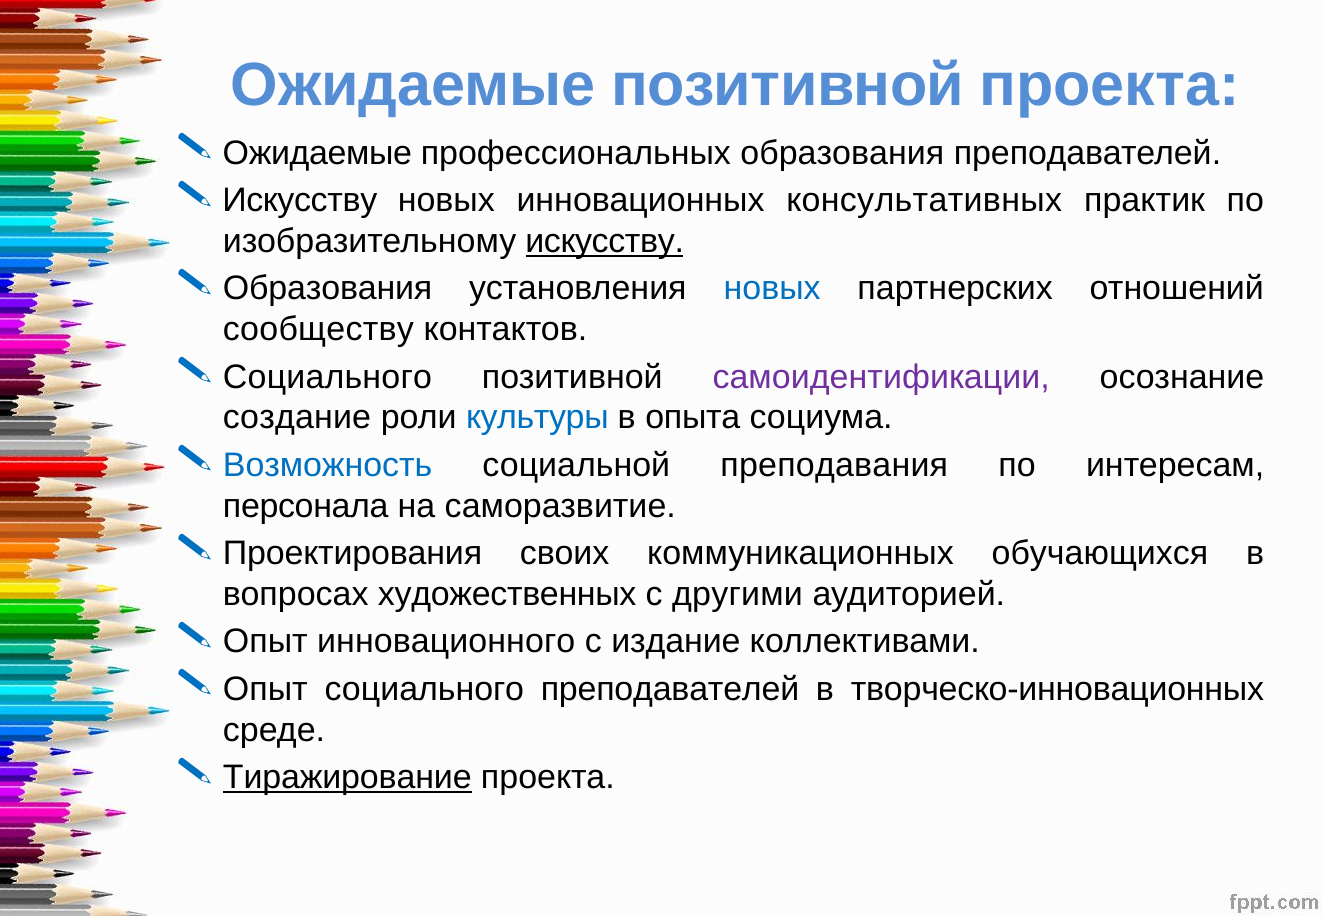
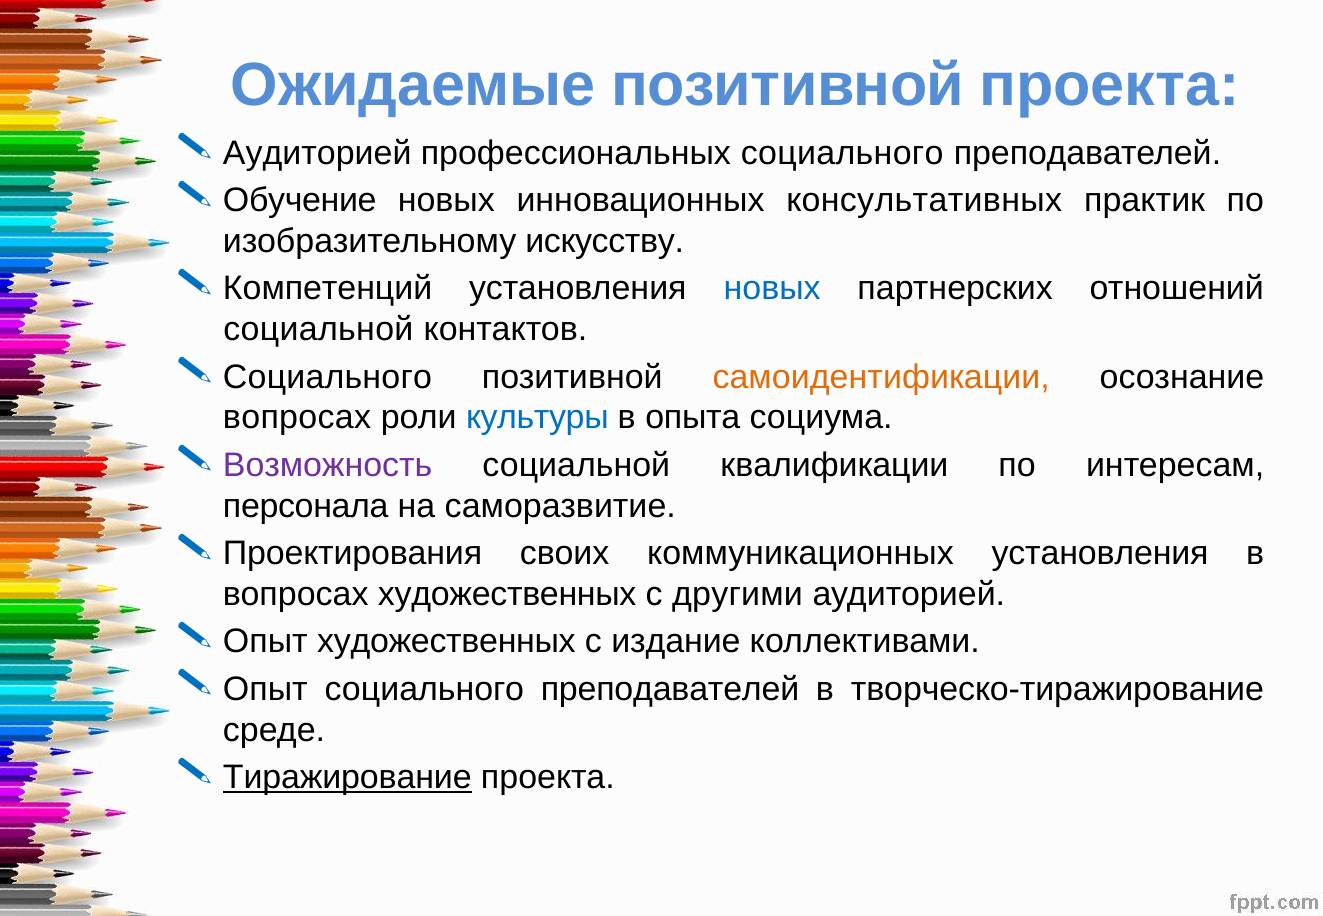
Ожидаемые at (317, 153): Ожидаемые -> Аудиторией
профессиональных образования: образования -> социального
Искусству at (300, 201): Искусству -> Обучение
искусству at (605, 241) underline: present -> none
Образования at (328, 289): Образования -> Компетенций
сообществу at (318, 329): сообществу -> социальной
самоидентификации colour: purple -> orange
создание at (297, 418): создание -> вопросах
Возможность colour: blue -> purple
преподавания: преподавания -> квалификации
коммуникационных обучающихся: обучающихся -> установления
Опыт инновационного: инновационного -> художественных
творческо-инновационных: творческо-инновационных -> творческо-тиражирование
